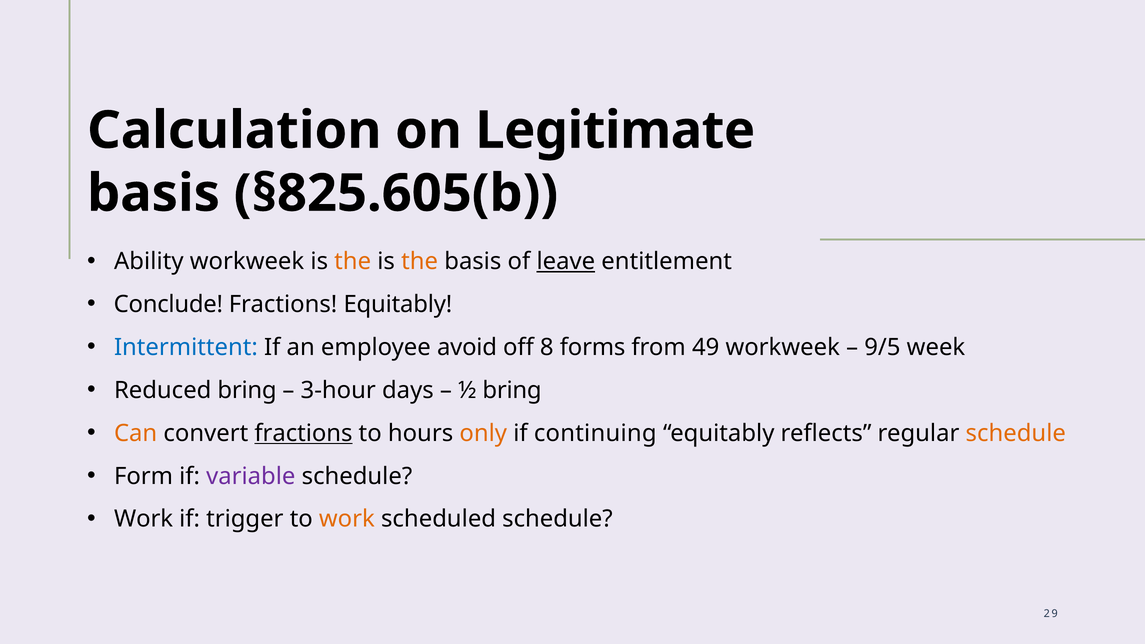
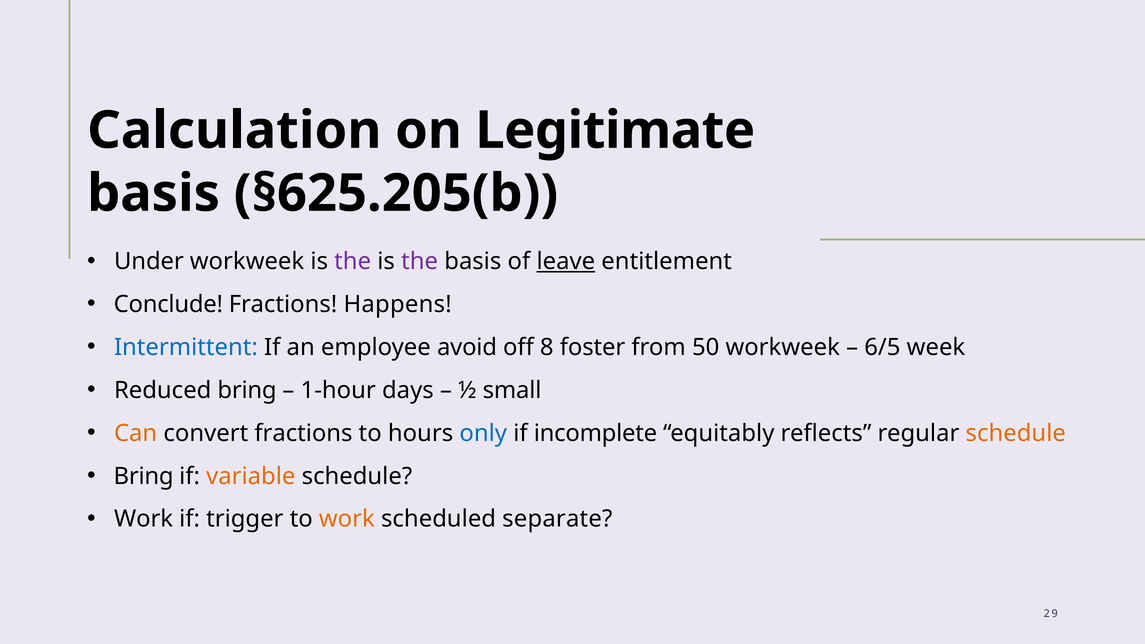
§825.605(b: §825.605(b -> §625.205(b
Ability: Ability -> Under
the at (353, 262) colour: orange -> purple
the at (420, 262) colour: orange -> purple
Fractions Equitably: Equitably -> Happens
forms: forms -> foster
49: 49 -> 50
9/5: 9/5 -> 6/5
3-hour: 3-hour -> 1-hour
½ bring: bring -> small
fractions at (303, 433) underline: present -> none
only colour: orange -> blue
continuing: continuing -> incomplete
Form at (144, 476): Form -> Bring
variable colour: purple -> orange
scheduled schedule: schedule -> separate
